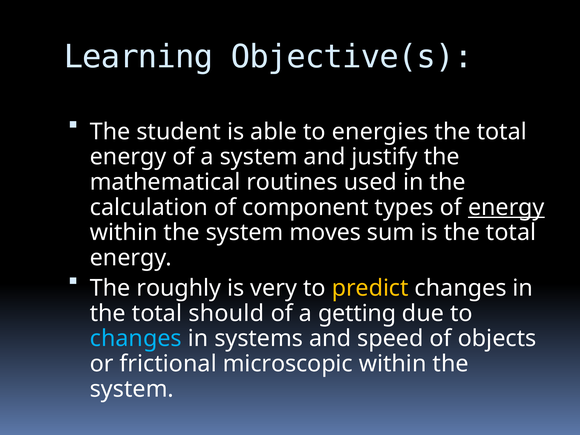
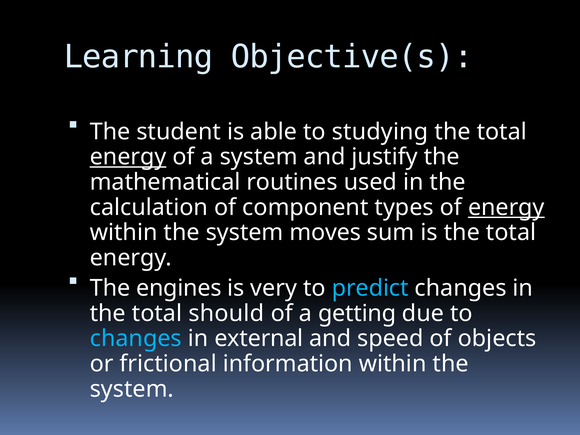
energies: energies -> studying
energy at (128, 157) underline: none -> present
roughly: roughly -> engines
predict colour: yellow -> light blue
systems: systems -> external
microscopic: microscopic -> information
